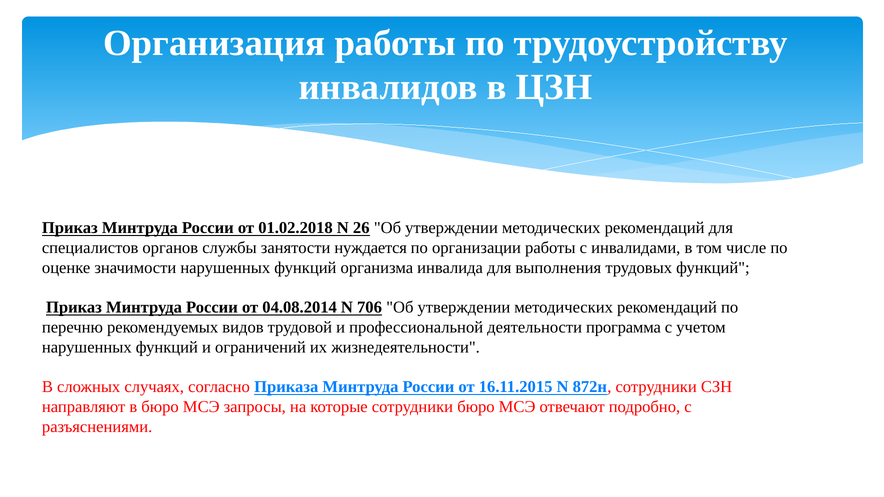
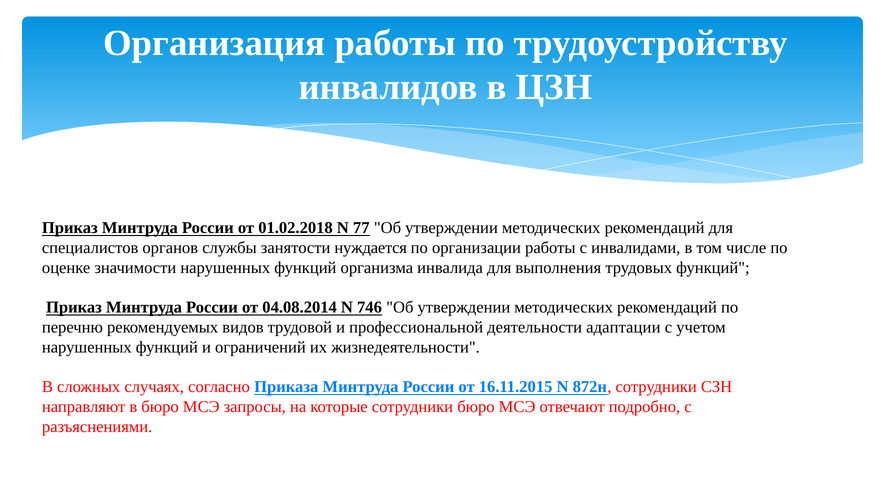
26: 26 -> 77
706: 706 -> 746
программа: программа -> адаптации
